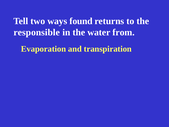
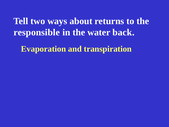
found: found -> about
from: from -> back
